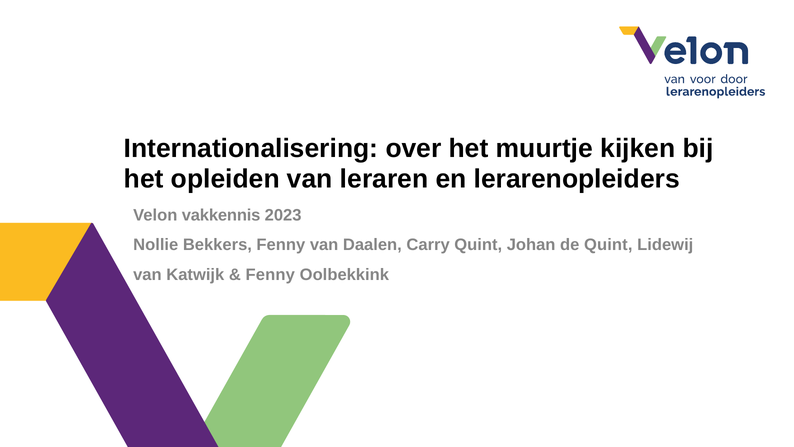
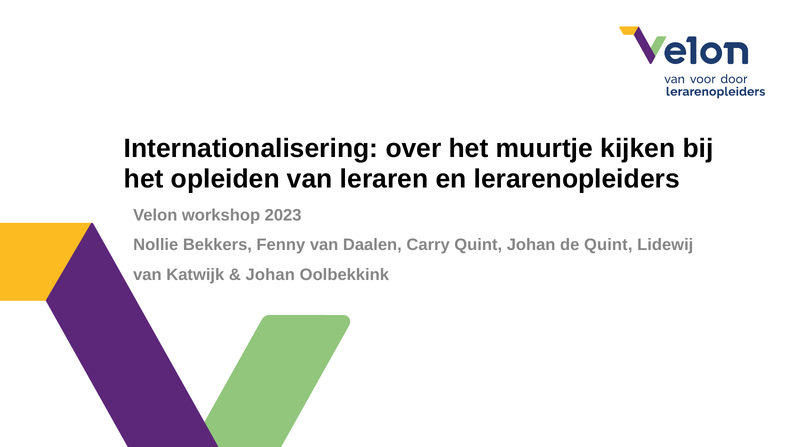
vakkennis: vakkennis -> workshop
Fenny at (270, 274): Fenny -> Johan
